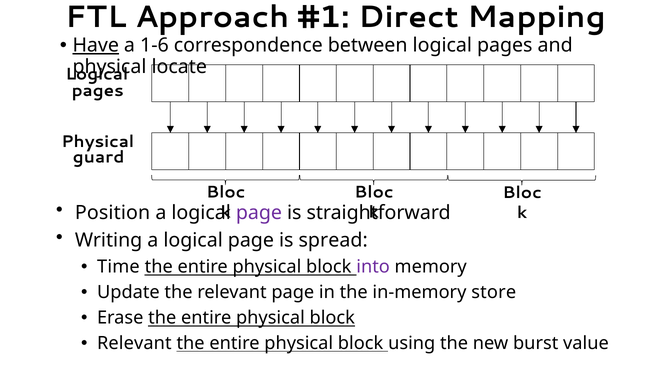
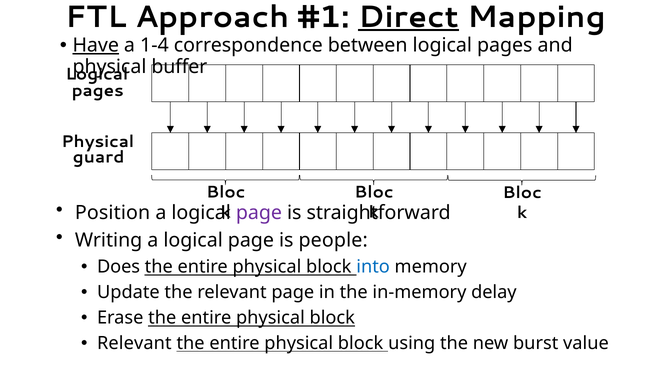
Direct underline: none -> present
1-6: 1-6 -> 1-4
locate: locate -> buffer
spread: spread -> people
Time: Time -> Does
into colour: purple -> blue
store: store -> delay
